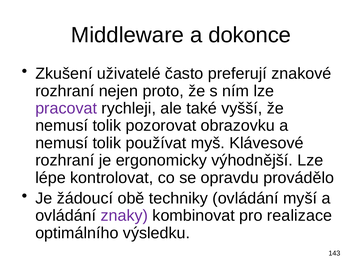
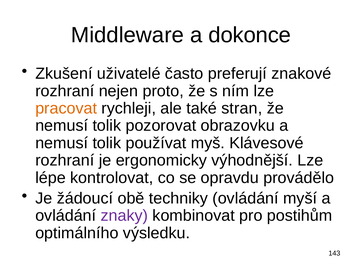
pracovat colour: purple -> orange
vyšší: vyšší -> stran
realizace: realizace -> postihům
